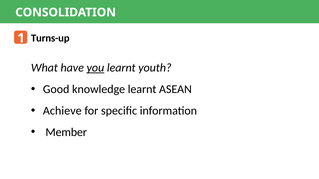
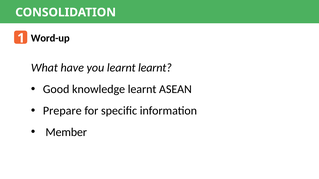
Turns-up: Turns-up -> Word-up
you underline: present -> none
learnt youth: youth -> learnt
Achieve: Achieve -> Prepare
